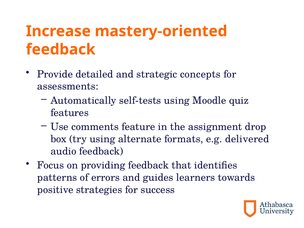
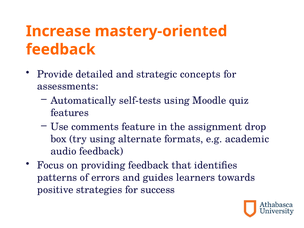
delivered: delivered -> academic
